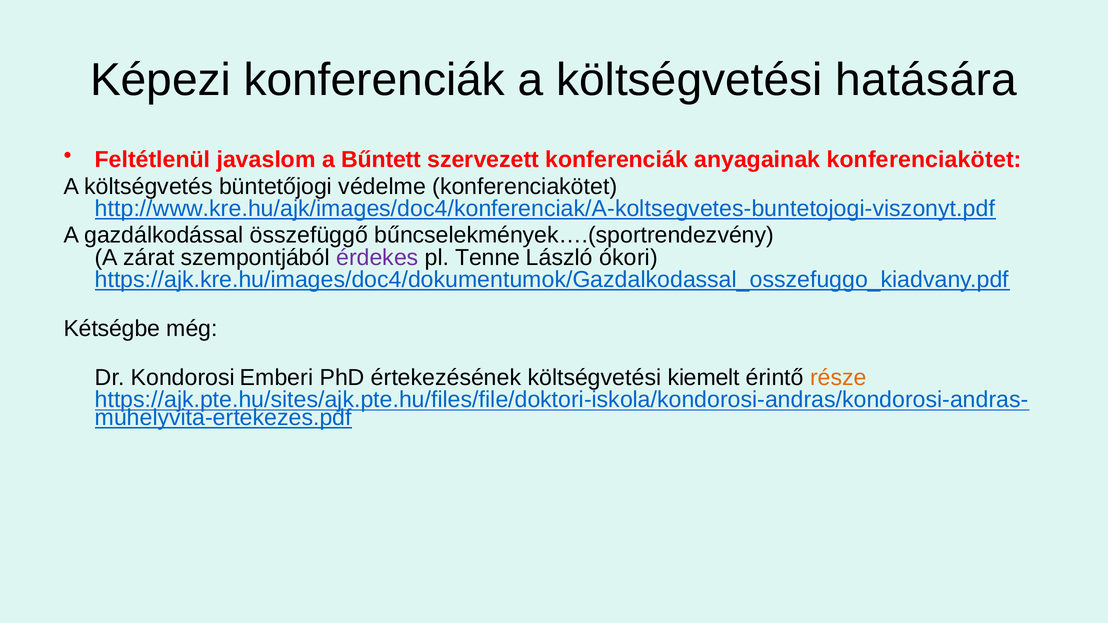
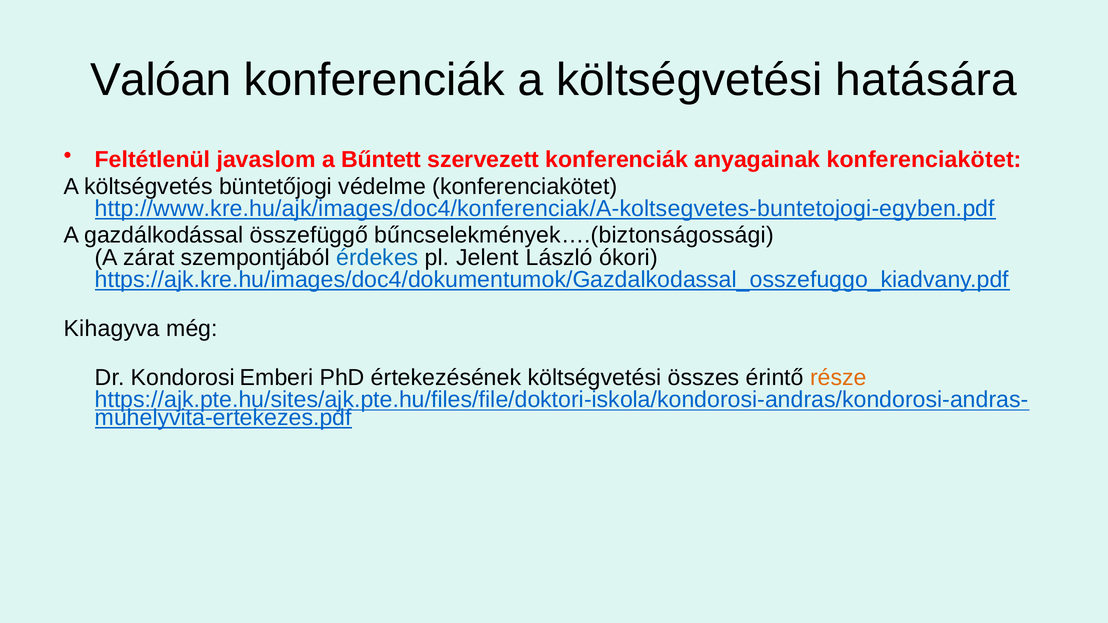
Képezi: Képezi -> Valóan
http://www.kre.hu/ajk/images/doc4/konferenciak/A-koltsegvetes-buntetojogi-viszonyt.pdf: http://www.kre.hu/ajk/images/doc4/konferenciak/A-koltsegvetes-buntetojogi-viszonyt.pdf -> http://www.kre.hu/ajk/images/doc4/konferenciak/A-koltsegvetes-buntetojogi-egyben.pdf
bűncselekmények….(sportrendezvény: bűncselekmények….(sportrendezvény -> bűncselekmények….(biztonságossági
érdekes colour: purple -> blue
Tenne: Tenne -> Jelent
Kétségbe: Kétségbe -> Kihagyva
kiemelt: kiemelt -> összes
